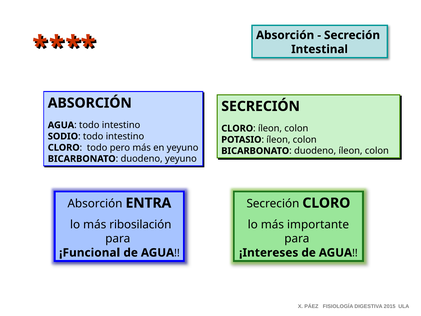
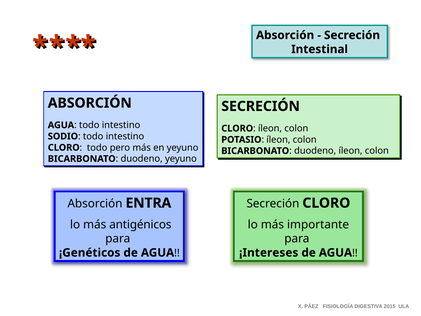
ribosilación: ribosilación -> antigénicos
¡Funcional: ¡Funcional -> ¡Genéticos
